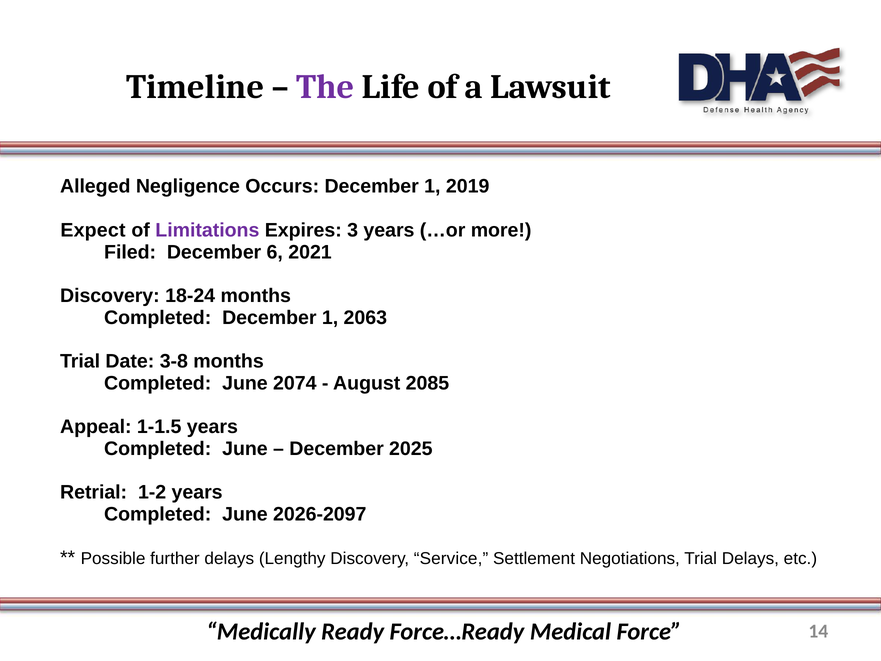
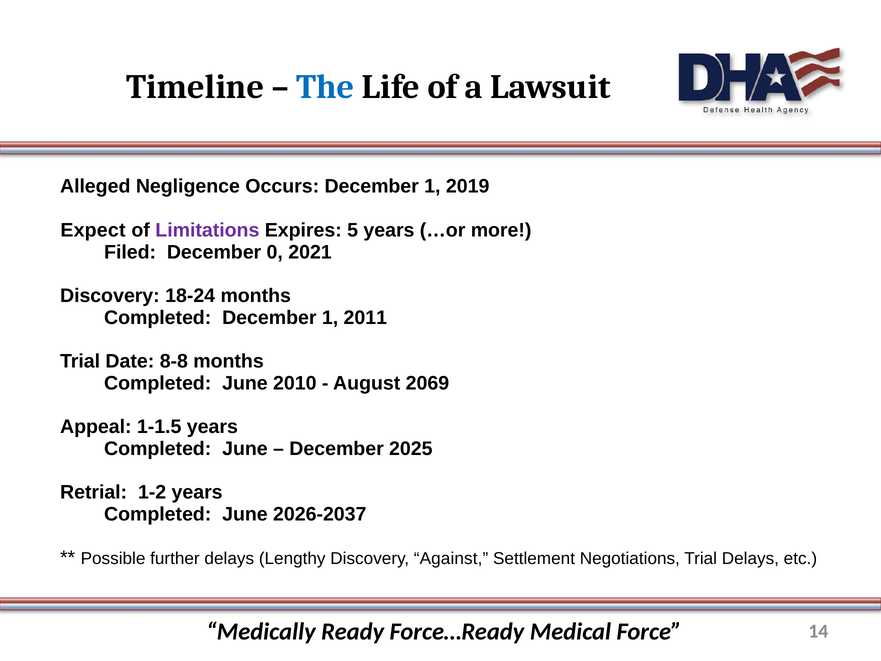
The colour: purple -> blue
3: 3 -> 5
6: 6 -> 0
2063: 2063 -> 2011
3-8: 3-8 -> 8-8
2074: 2074 -> 2010
2085: 2085 -> 2069
2026-2097: 2026-2097 -> 2026-2037
Service: Service -> Against
